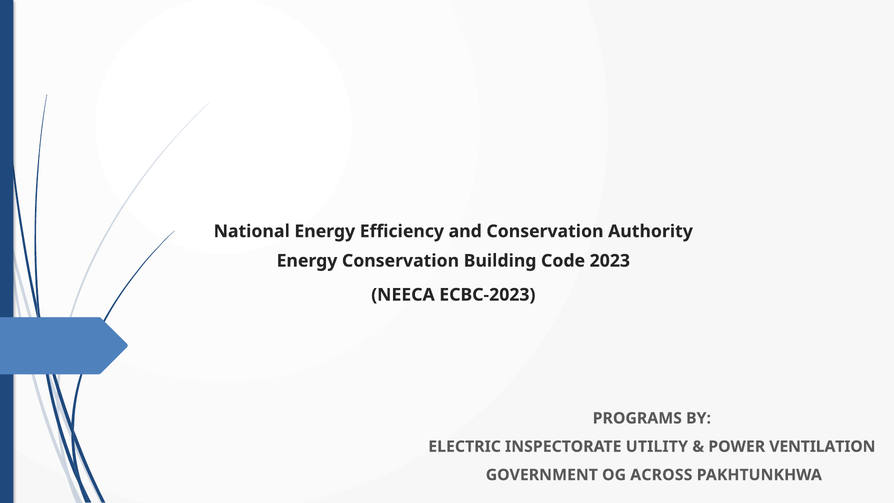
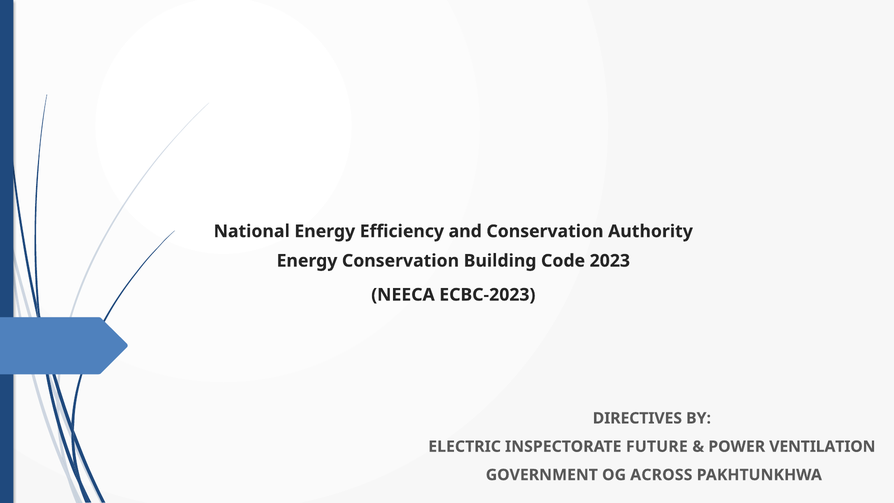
PROGRAMS: PROGRAMS -> DIRECTIVES
UTILITY: UTILITY -> FUTURE
